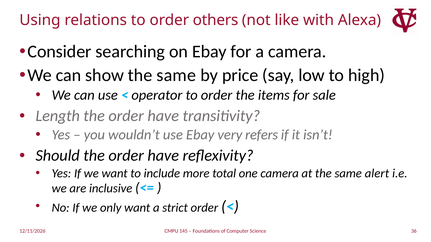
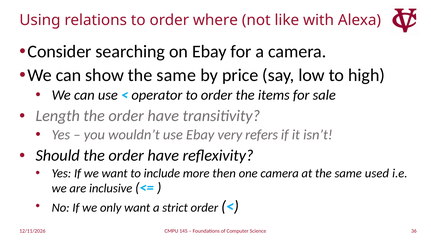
others: others -> where
total: total -> then
alert: alert -> used
